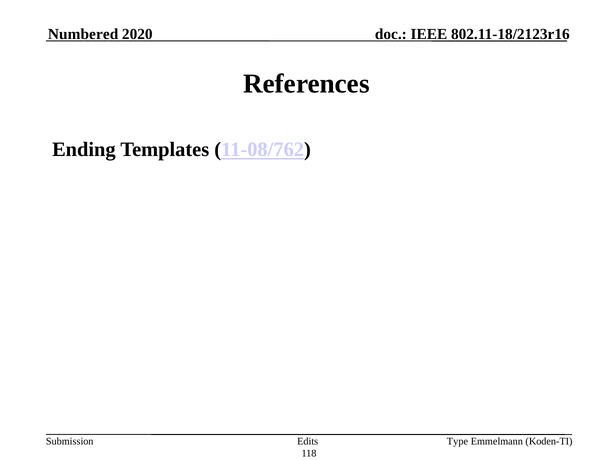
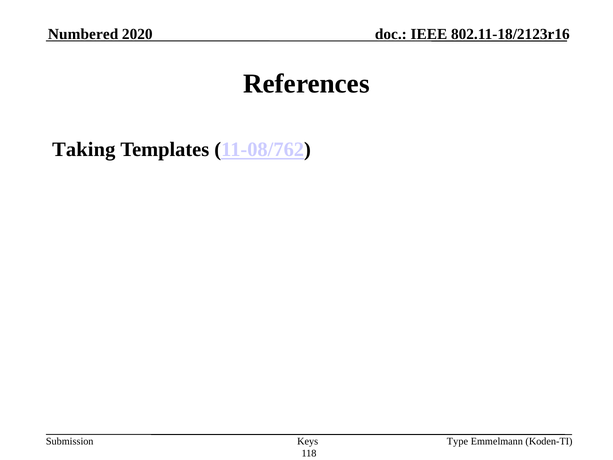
Ending: Ending -> Taking
Edits: Edits -> Keys
